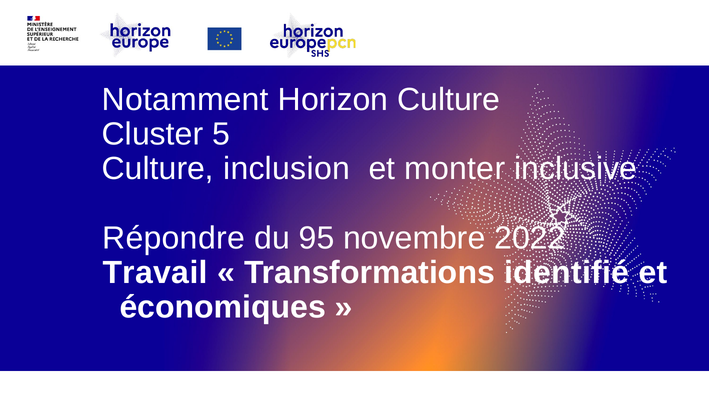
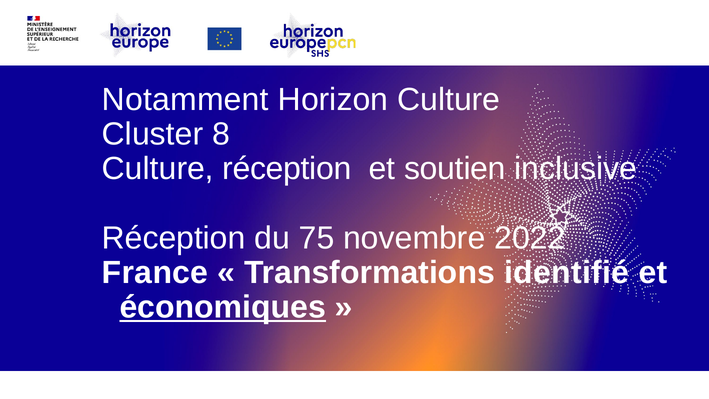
5: 5 -> 8
Culture inclusion: inclusion -> réception
monter: monter -> soutien
Répondre at (173, 238): Répondre -> Réception
95: 95 -> 75
Travail: Travail -> France
économiques underline: none -> present
